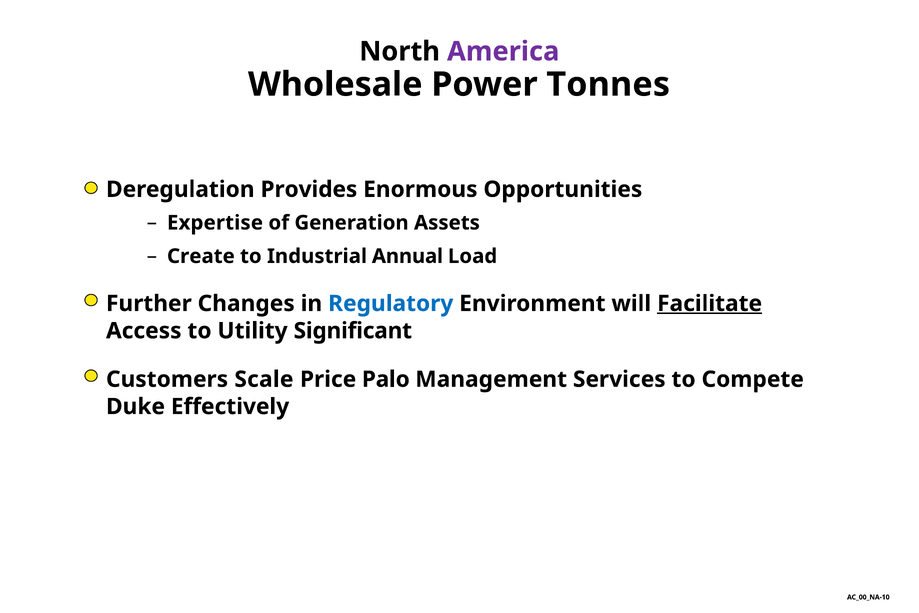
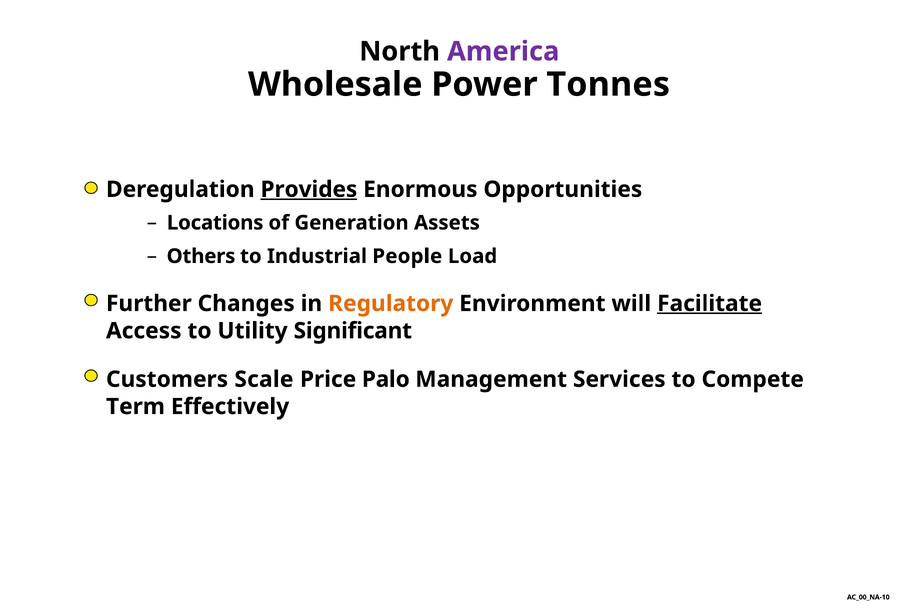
Provides underline: none -> present
Expertise: Expertise -> Locations
Create: Create -> Others
Annual: Annual -> People
Regulatory colour: blue -> orange
Duke: Duke -> Term
